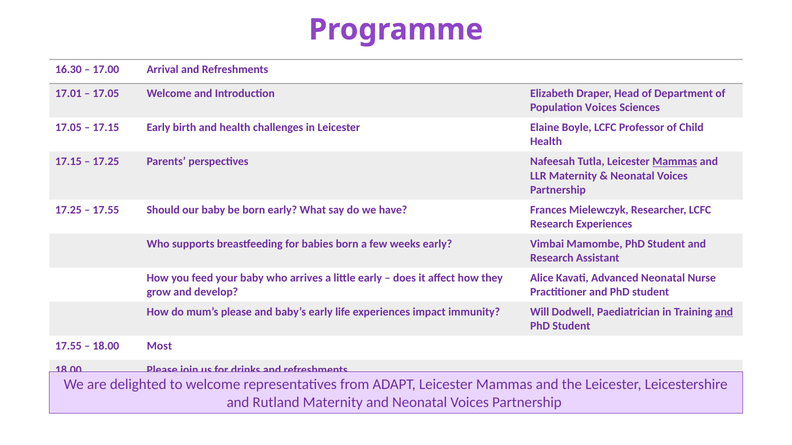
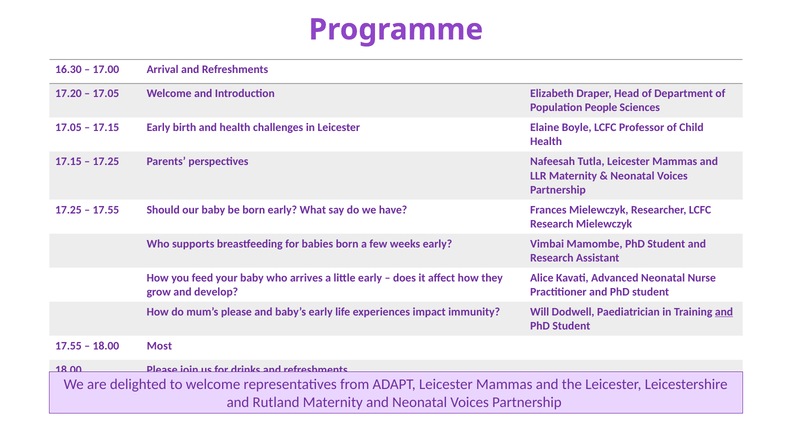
17.01: 17.01 -> 17.20
Population Voices: Voices -> People
Mammas at (675, 162) underline: present -> none
Research Experiences: Experiences -> Mielewczyk
